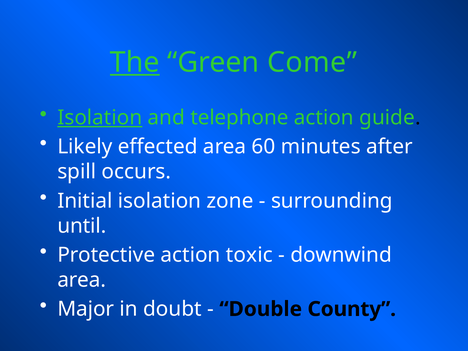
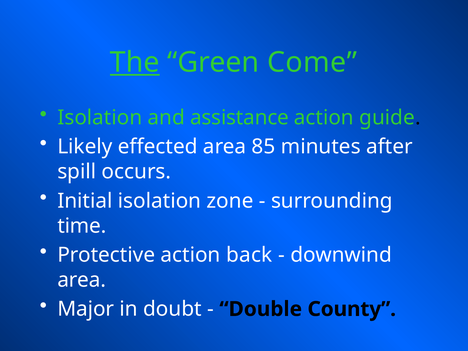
Isolation at (100, 118) underline: present -> none
telephone: telephone -> assistance
60: 60 -> 85
until: until -> time
toxic: toxic -> back
